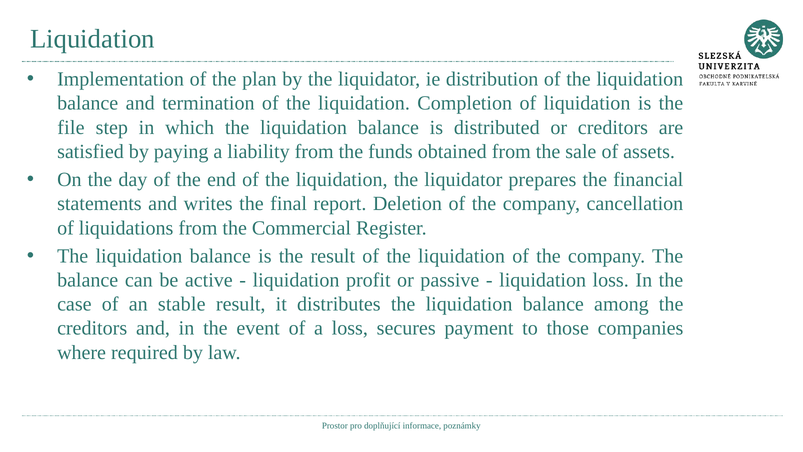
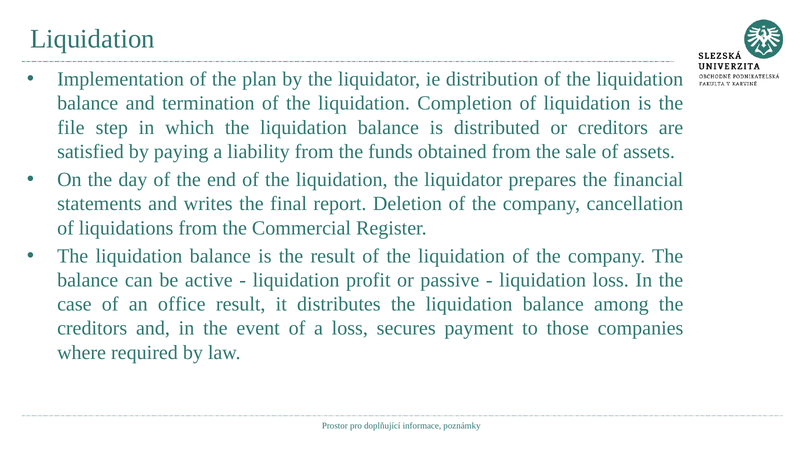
stable: stable -> office
